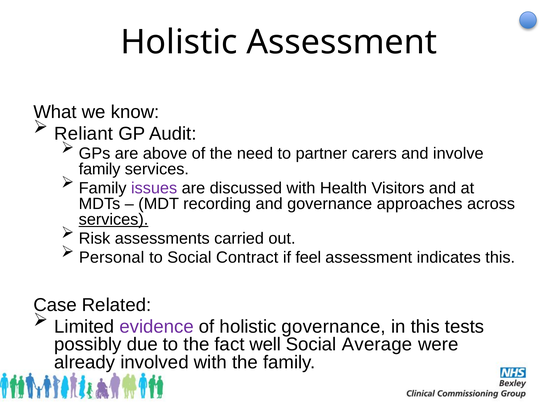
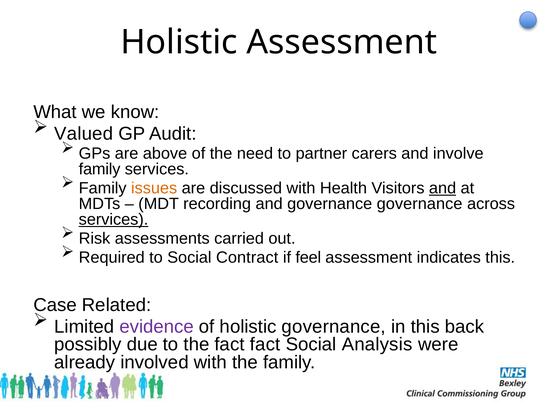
Reliant: Reliant -> Valued
issues colour: purple -> orange
and at (443, 188) underline: none -> present
governance approaches: approaches -> governance
Personal: Personal -> Required
tests: tests -> back
fact well: well -> fact
Average: Average -> Analysis
